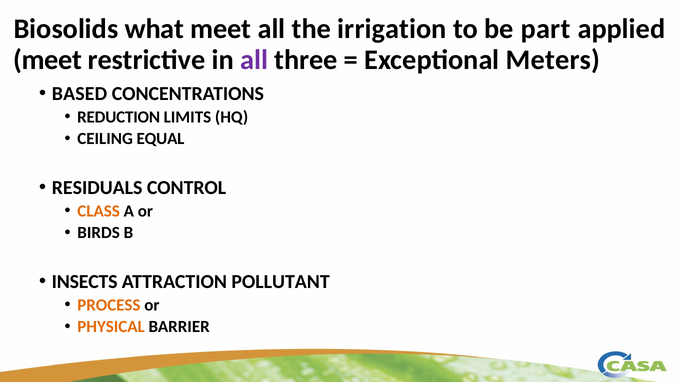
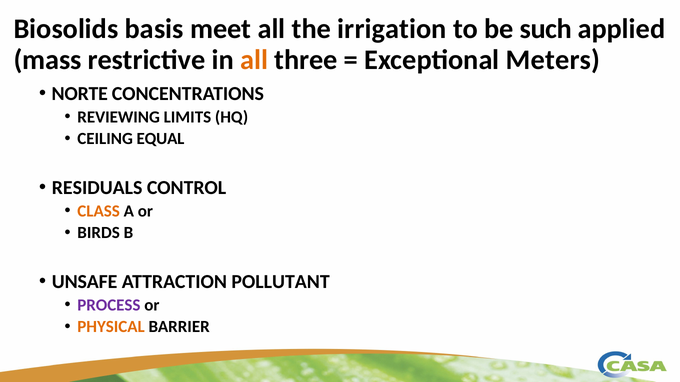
what: what -> basis
part: part -> such
meet at (48, 60): meet -> mass
all at (254, 60) colour: purple -> orange
BASED: BASED -> NORTE
REDUCTION: REDUCTION -> REVIEWING
INSECTS: INSECTS -> UNSAFE
PROCESS colour: orange -> purple
